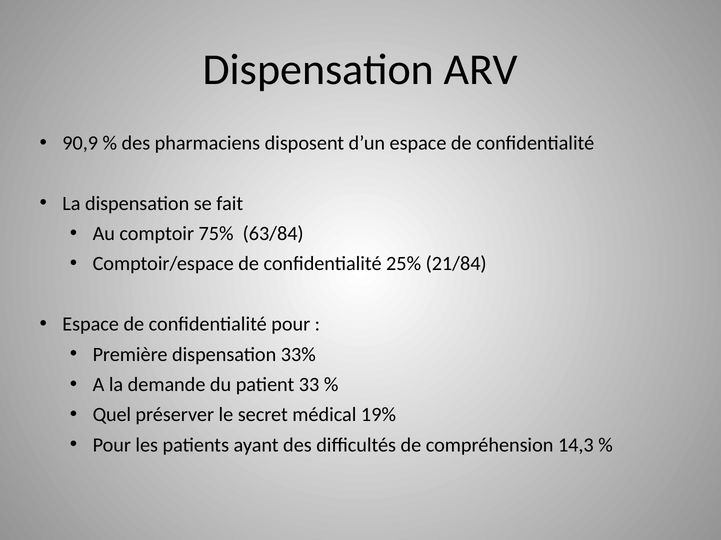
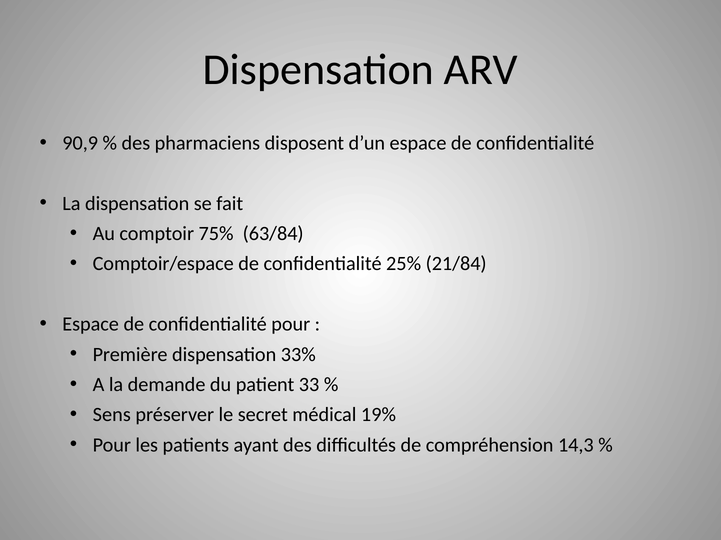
Quel: Quel -> Sens
